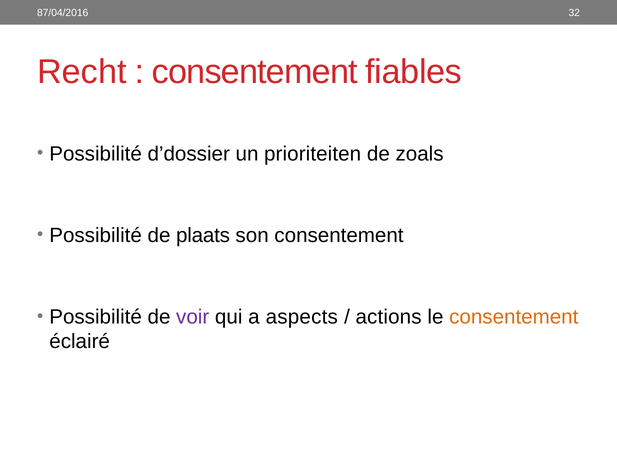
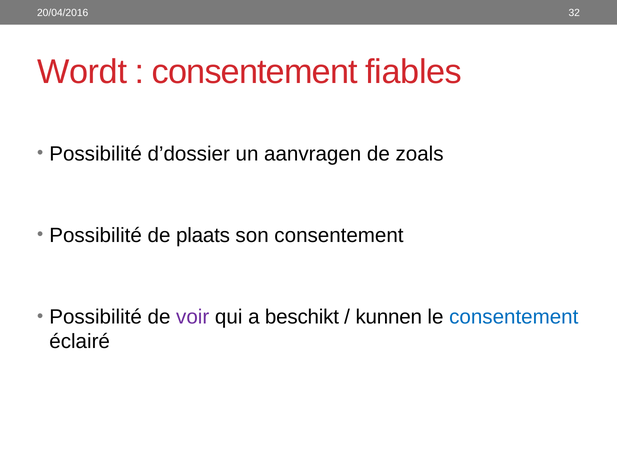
87/04/2016: 87/04/2016 -> 20/04/2016
Recht: Recht -> Wordt
prioriteiten: prioriteiten -> aanvragen
aspects: aspects -> beschikt
actions: actions -> kunnen
consentement at (514, 317) colour: orange -> blue
